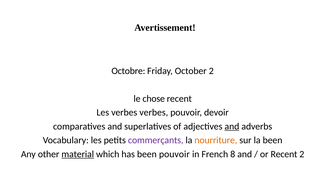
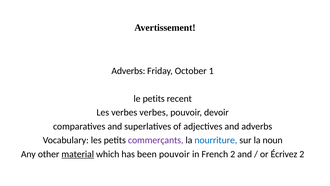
Octobre at (128, 71): Octobre -> Adverbs
October 2: 2 -> 1
le chose: chose -> petits
and at (232, 126) underline: present -> none
nourriture colour: orange -> blue
la been: been -> noun
French 8: 8 -> 2
or Recent: Recent -> Écrivez
